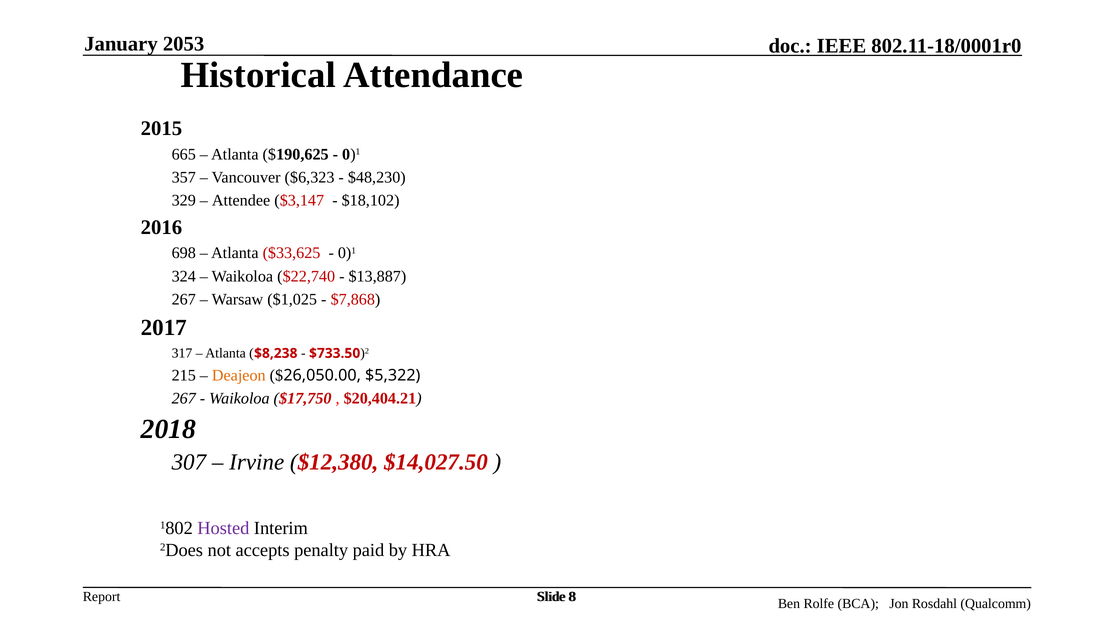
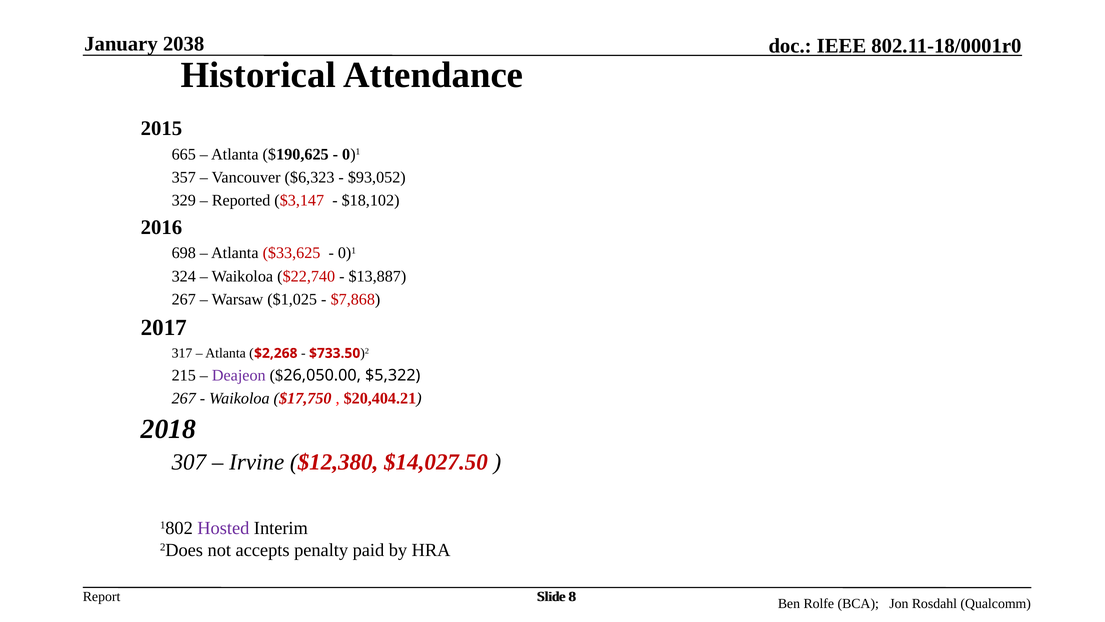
2053: 2053 -> 2038
$48,230: $48,230 -> $93,052
Attendee: Attendee -> Reported
$8,238: $8,238 -> $2,268
Deajeon colour: orange -> purple
